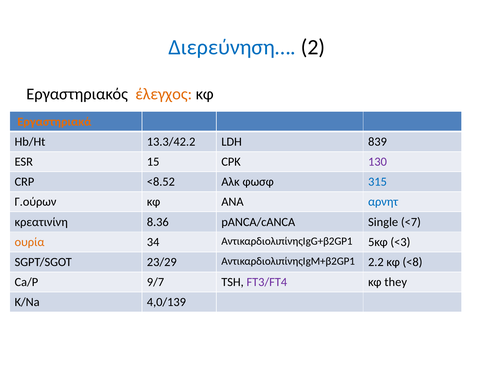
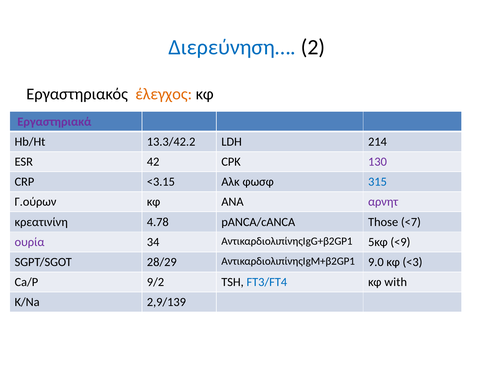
Εργαστηριακά colour: orange -> purple
839: 839 -> 214
15: 15 -> 42
<8.52: <8.52 -> <3.15
αρνητ colour: blue -> purple
8.36: 8.36 -> 4.78
Single: Single -> Those
ουρία colour: orange -> purple
<3: <3 -> <9
23/29: 23/29 -> 28/29
2.2: 2.2 -> 9.0
<8: <8 -> <3
9/7: 9/7 -> 9/2
FT3/FT4 colour: purple -> blue
they: they -> with
4,0/139: 4,0/139 -> 2,9/139
